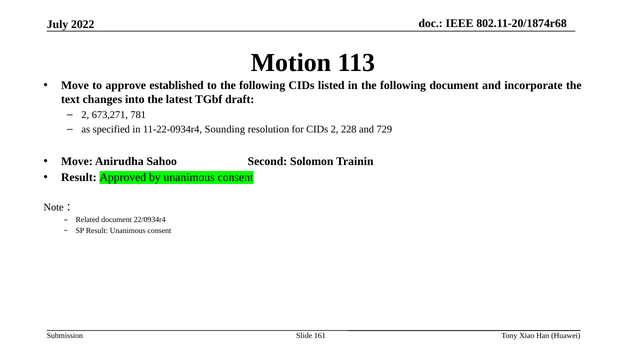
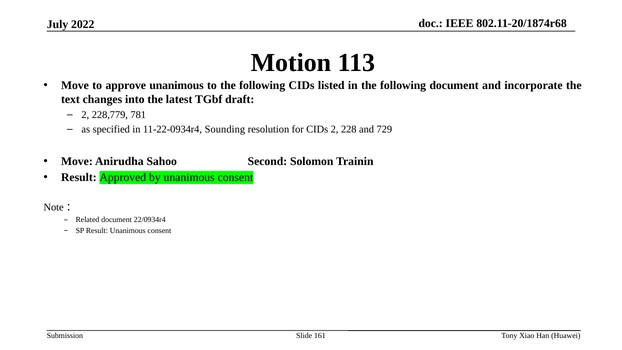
approve established: established -> unanimous
673,271: 673,271 -> 228,779
